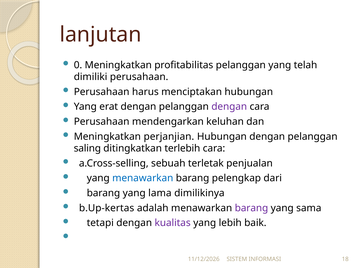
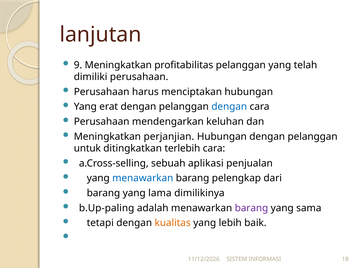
0: 0 -> 9
dengan at (229, 107) colour: purple -> blue
saling: saling -> untuk
terletak: terletak -> aplikasi
b.Up-kertas: b.Up-kertas -> b.Up-paling
kualitas colour: purple -> orange
